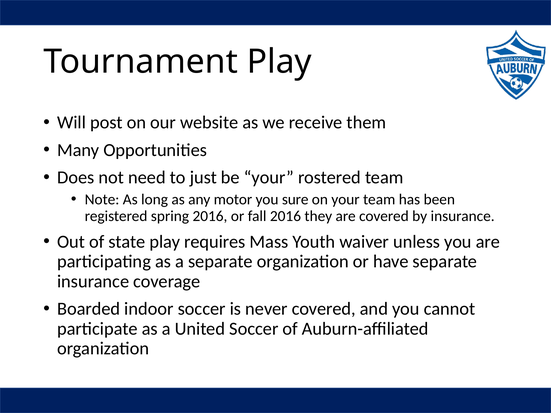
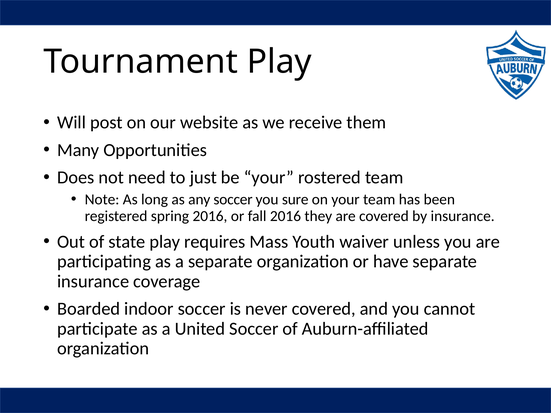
any motor: motor -> soccer
